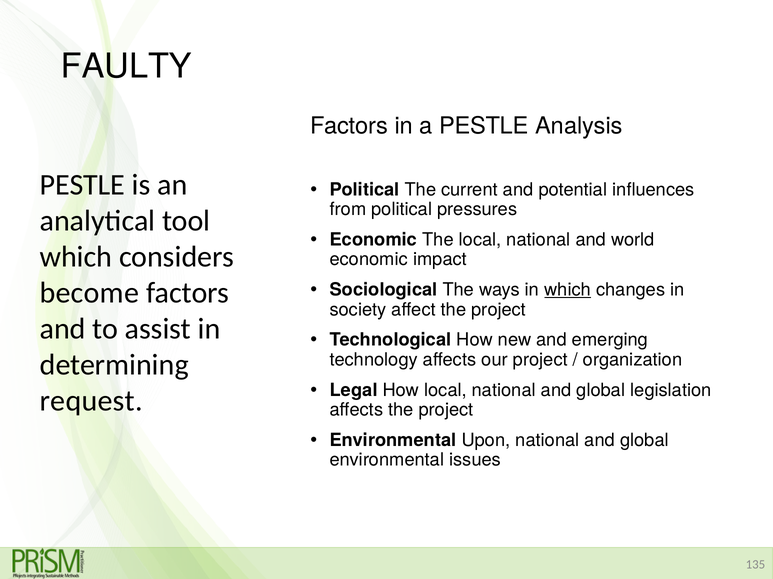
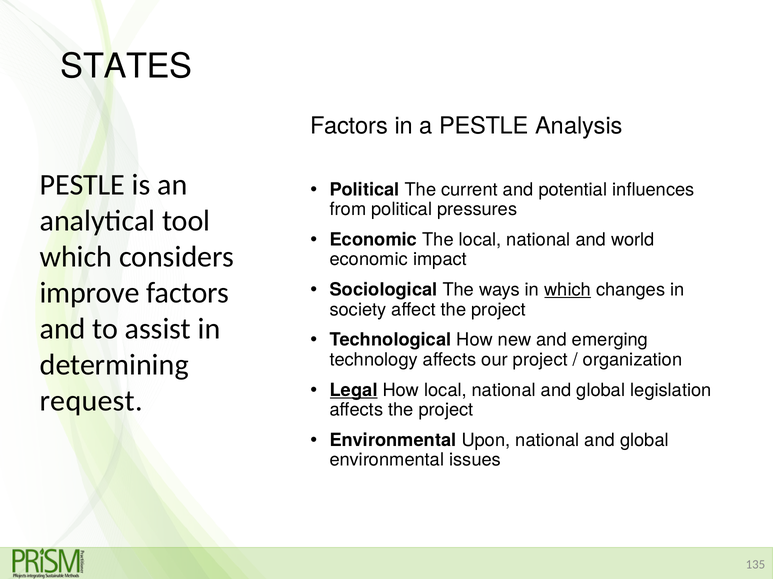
FAULTY: FAULTY -> STATES
become: become -> improve
Legal underline: none -> present
